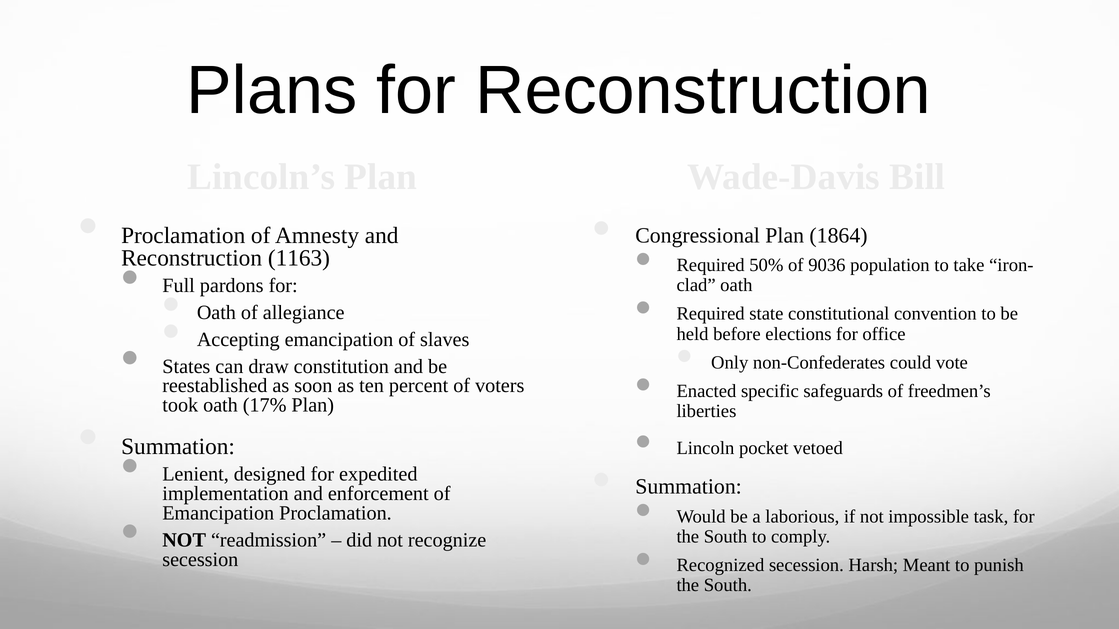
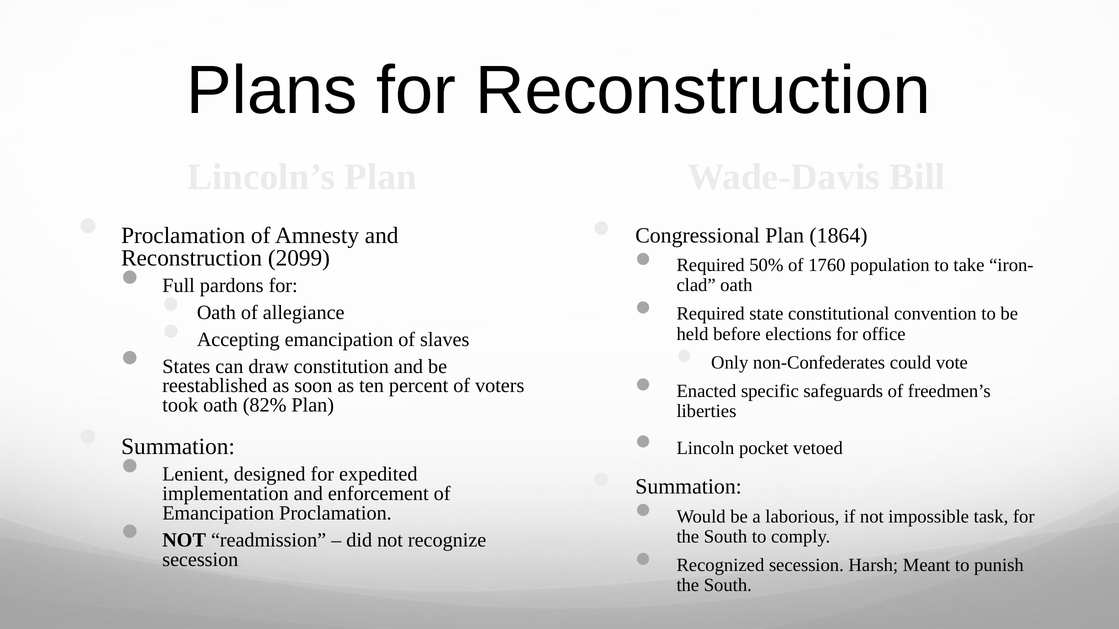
1163: 1163 -> 2099
9036: 9036 -> 1760
17%: 17% -> 82%
